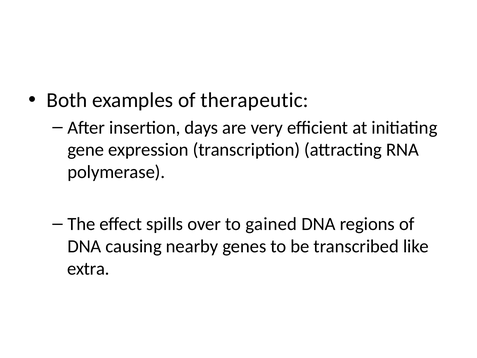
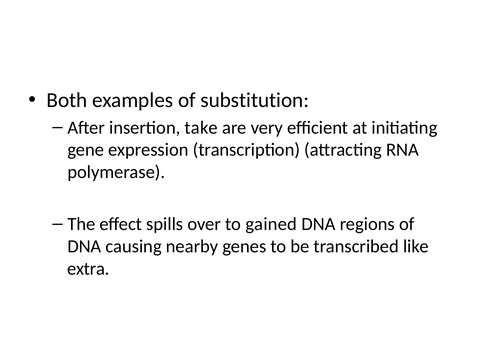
therapeutic: therapeutic -> substitution
days: days -> take
